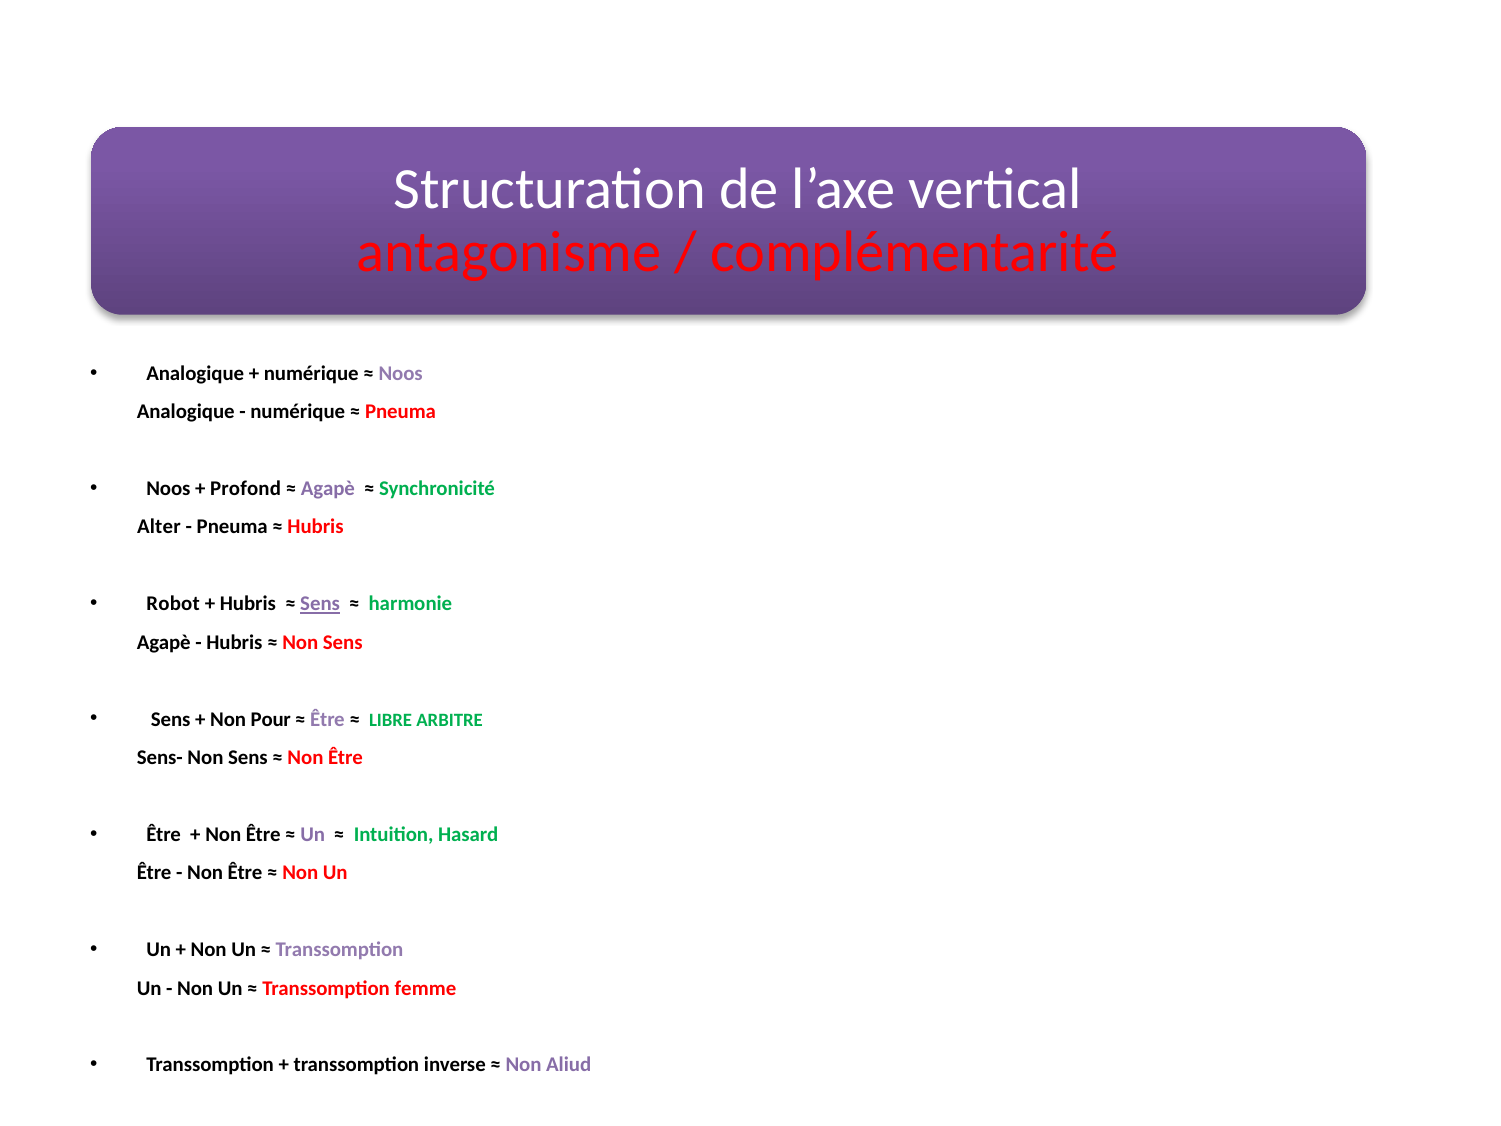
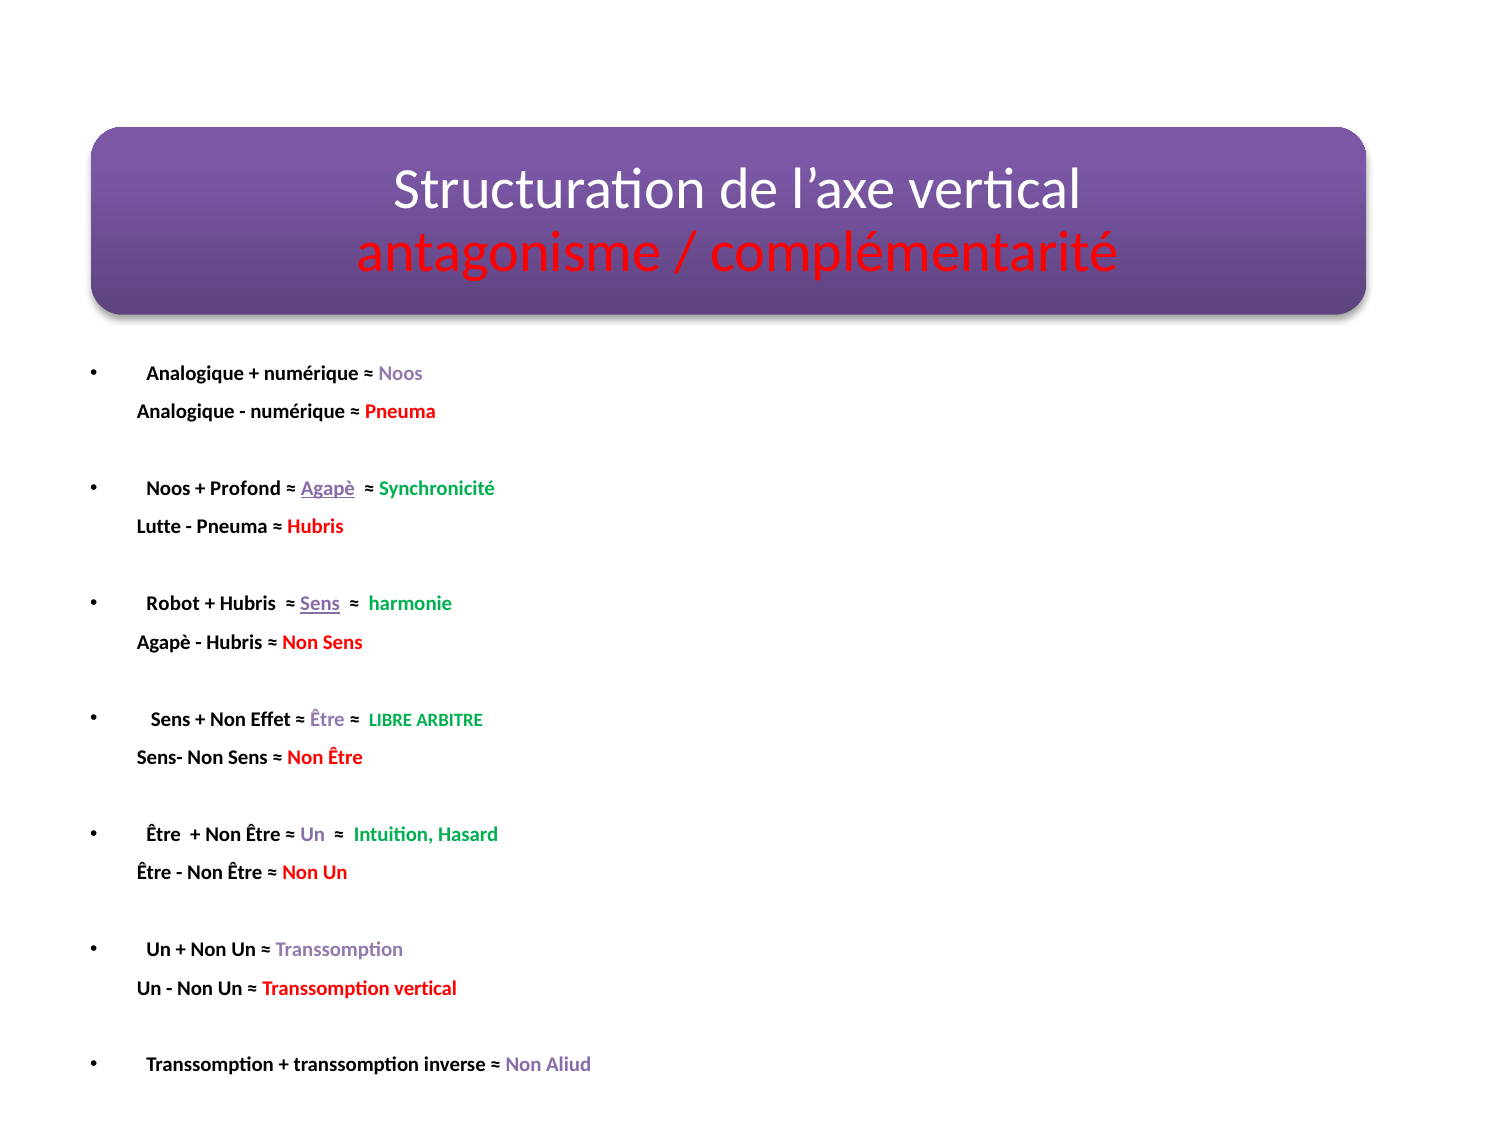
Agapè at (328, 489) underline: none -> present
Alter: Alter -> Lutte
Pour: Pour -> Effet
Transsomption femme: femme -> vertical
